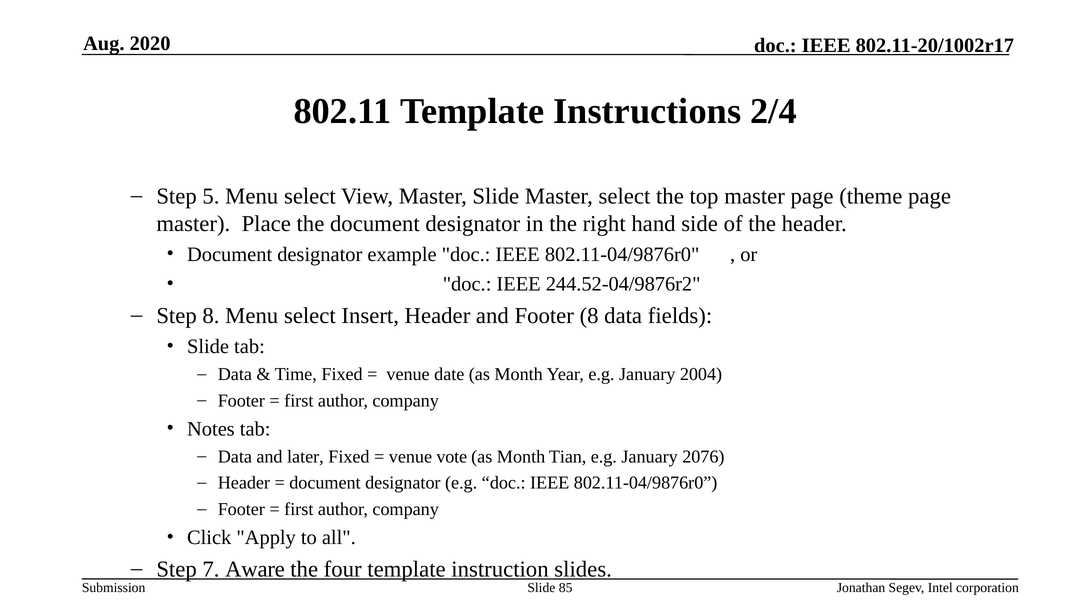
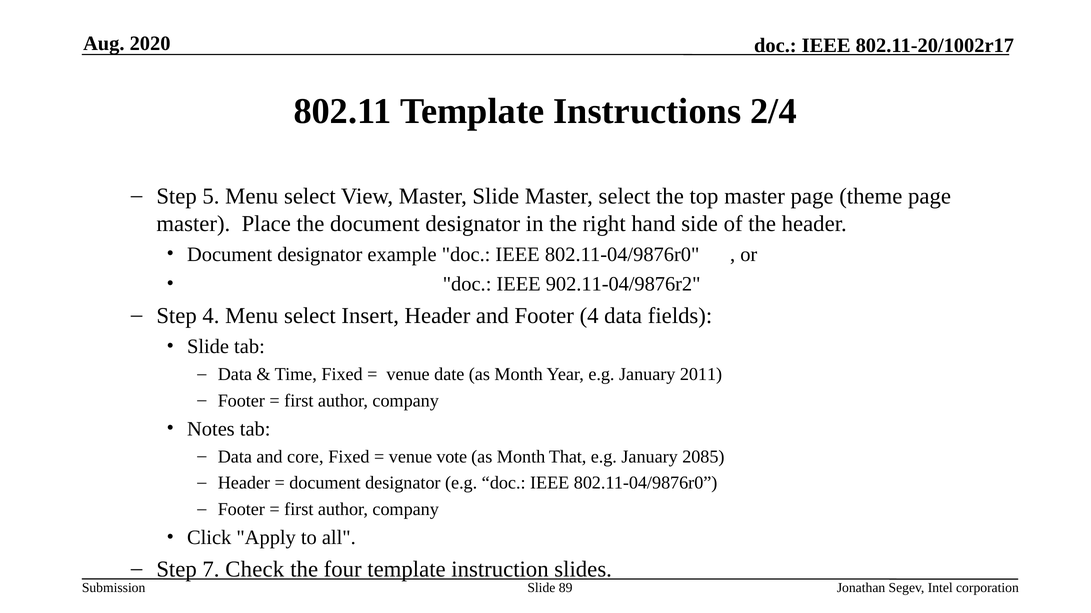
244.52-04/9876r2: 244.52-04/9876r2 -> 902.11-04/9876r2
Step 8: 8 -> 4
Footer 8: 8 -> 4
2004: 2004 -> 2011
later: later -> core
Tian: Tian -> That
2076: 2076 -> 2085
Aware: Aware -> Check
85: 85 -> 89
